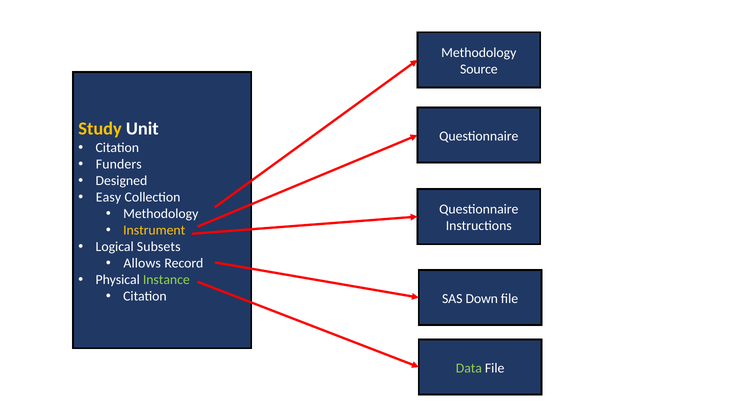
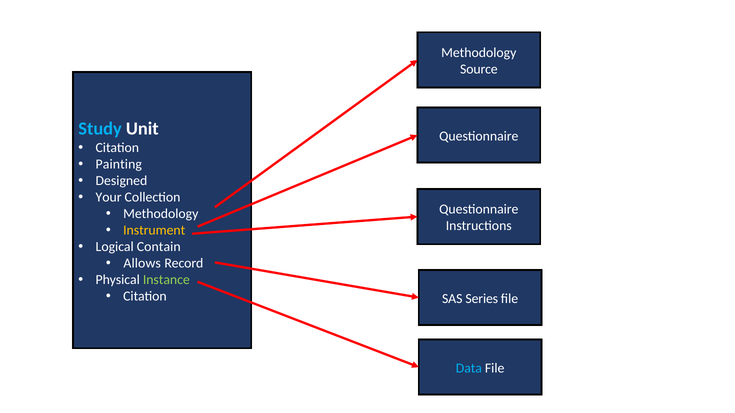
Study colour: yellow -> light blue
Funders: Funders -> Painting
Easy: Easy -> Your
Subsets: Subsets -> Contain
Down: Down -> Series
Data colour: light green -> light blue
